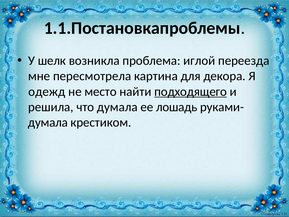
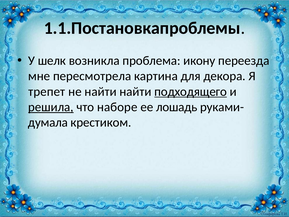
иглой: иглой -> икону
одежд: одежд -> трепет
не место: место -> найти
решила underline: none -> present
что думала: думала -> наборе
